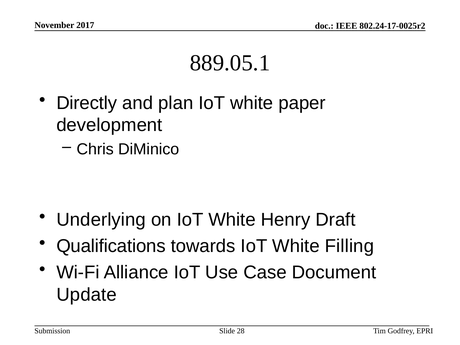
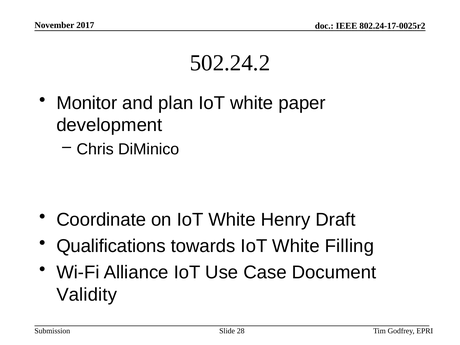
889.05.1: 889.05.1 -> 502.24.2
Directly: Directly -> Monitor
Underlying: Underlying -> Coordinate
Update: Update -> Validity
